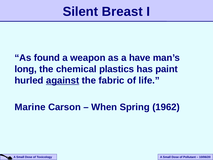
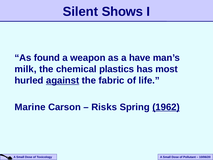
Breast: Breast -> Shows
long: long -> milk
paint: paint -> most
When: When -> Risks
1962 underline: none -> present
